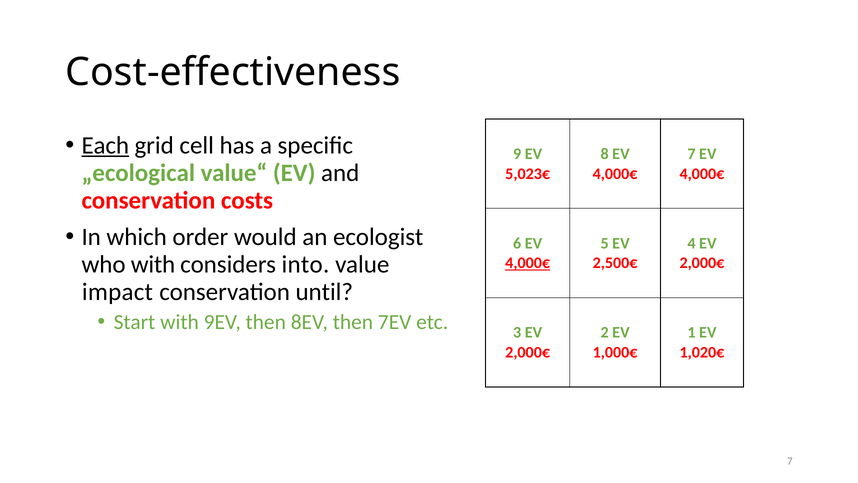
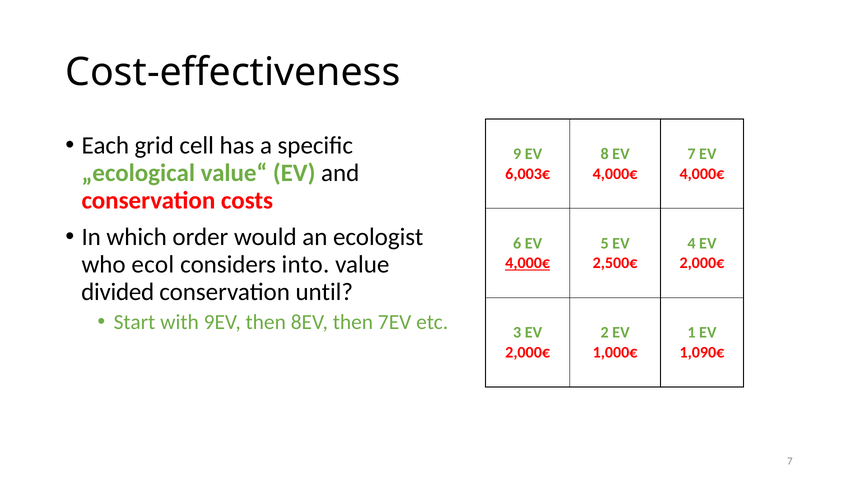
Each underline: present -> none
5,023€: 5,023€ -> 6,003€
who with: with -> ecol
impact: impact -> divided
1,020€: 1,020€ -> 1,090€
